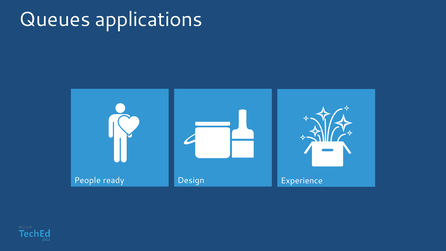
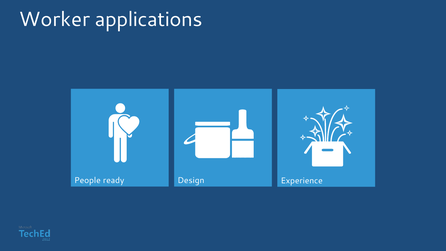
Queues: Queues -> Worker
